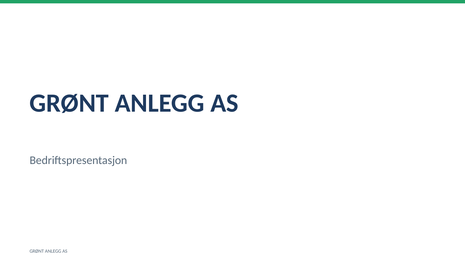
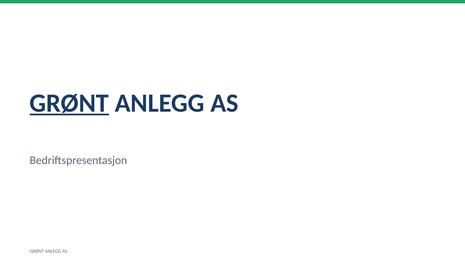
GRØNT at (69, 103) underline: none -> present
